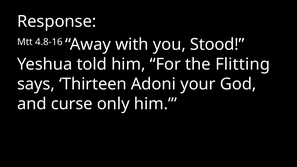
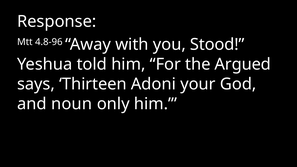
4.8-16: 4.8-16 -> 4.8-96
Flitting: Flitting -> Argued
curse: curse -> noun
